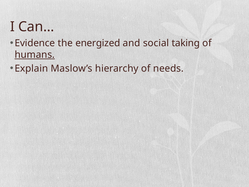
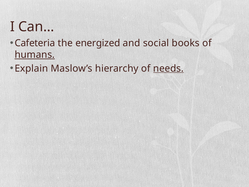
Evidence: Evidence -> Cafeteria
taking: taking -> books
needs underline: none -> present
